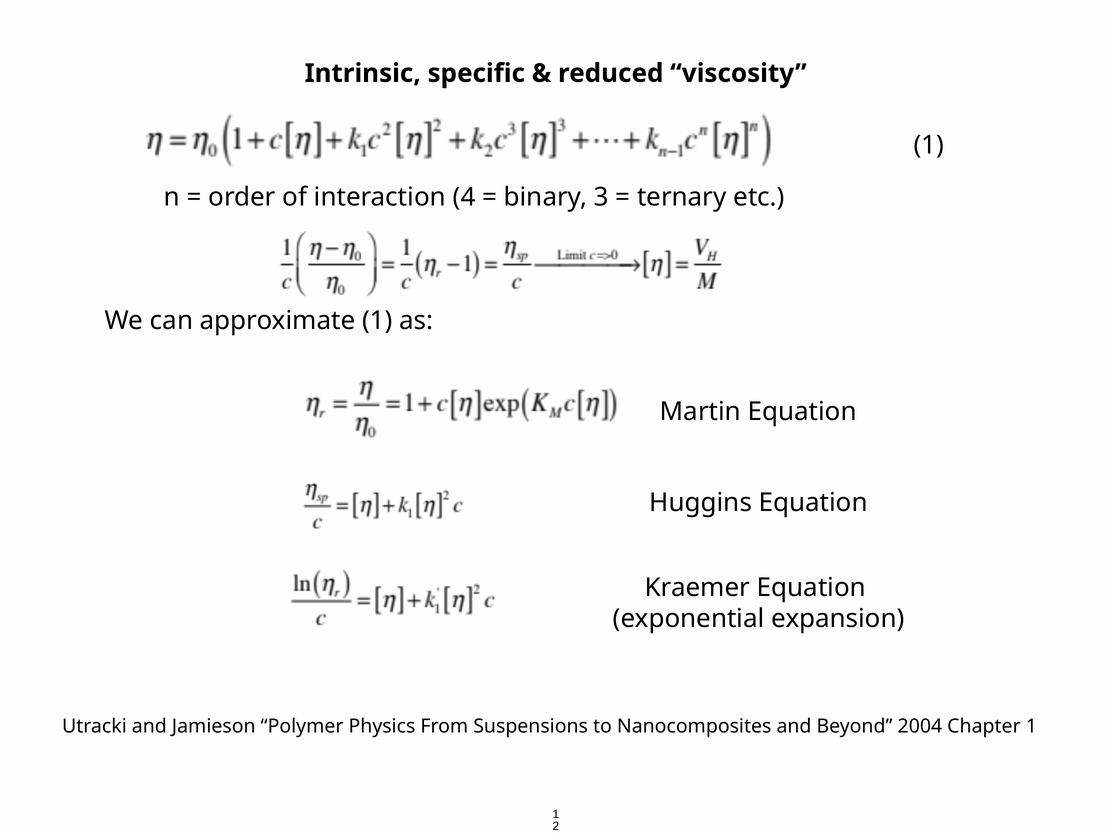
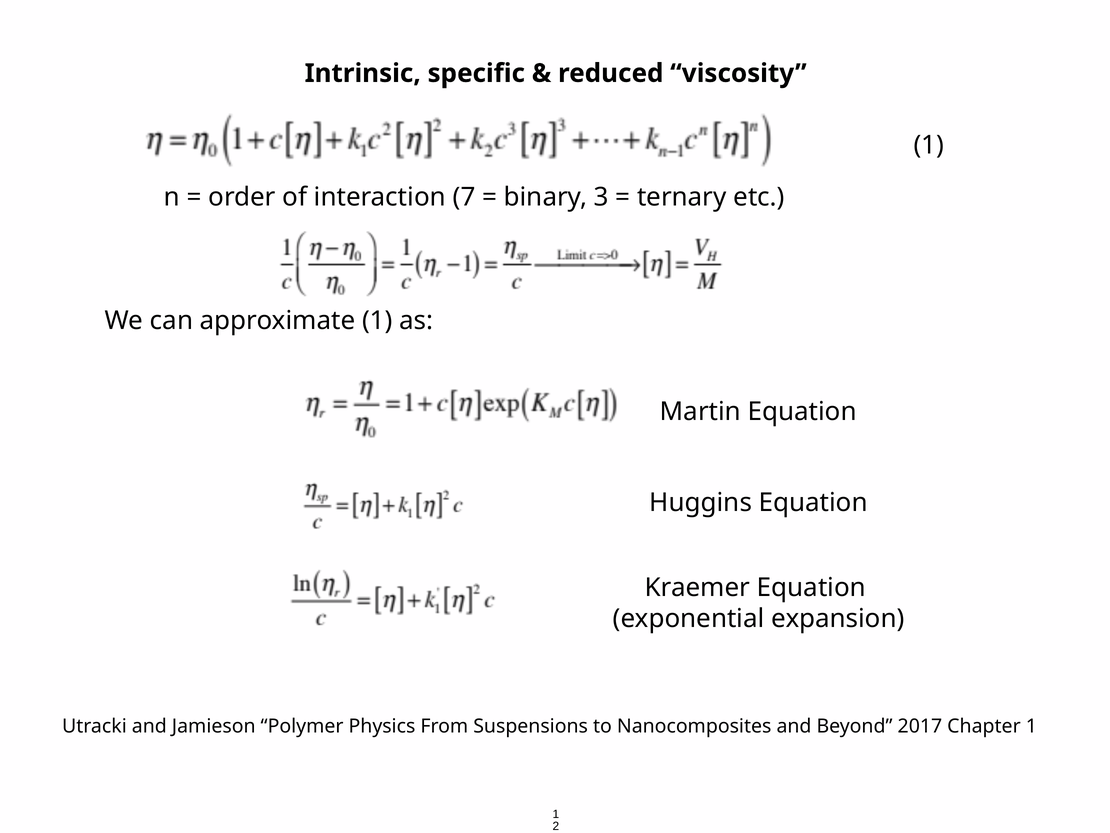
4: 4 -> 7
2004: 2004 -> 2017
